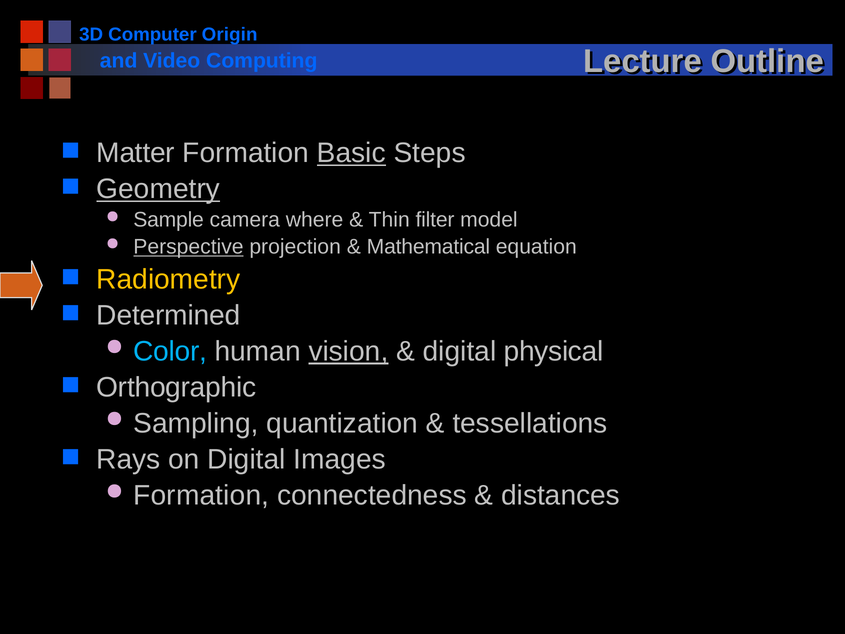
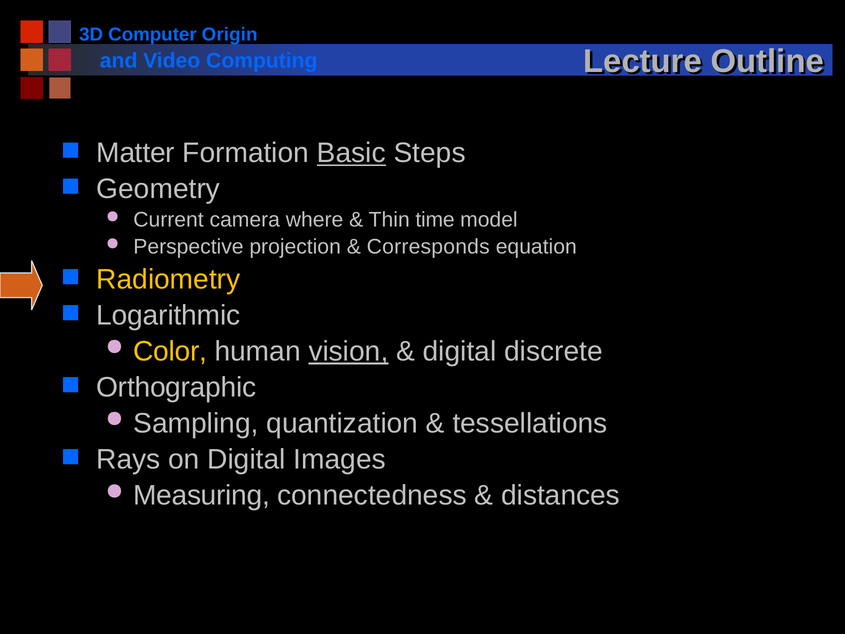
Geometry underline: present -> none
Sample: Sample -> Current
filter: filter -> time
Perspective underline: present -> none
Mathematical: Mathematical -> Corresponds
Determined: Determined -> Logarithmic
Color colour: light blue -> yellow
physical: physical -> discrete
Formation at (201, 495): Formation -> Measuring
